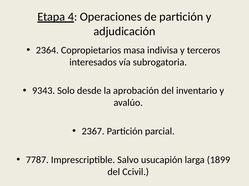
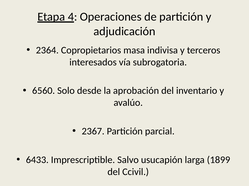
9343: 9343 -> 6560
7787: 7787 -> 6433
